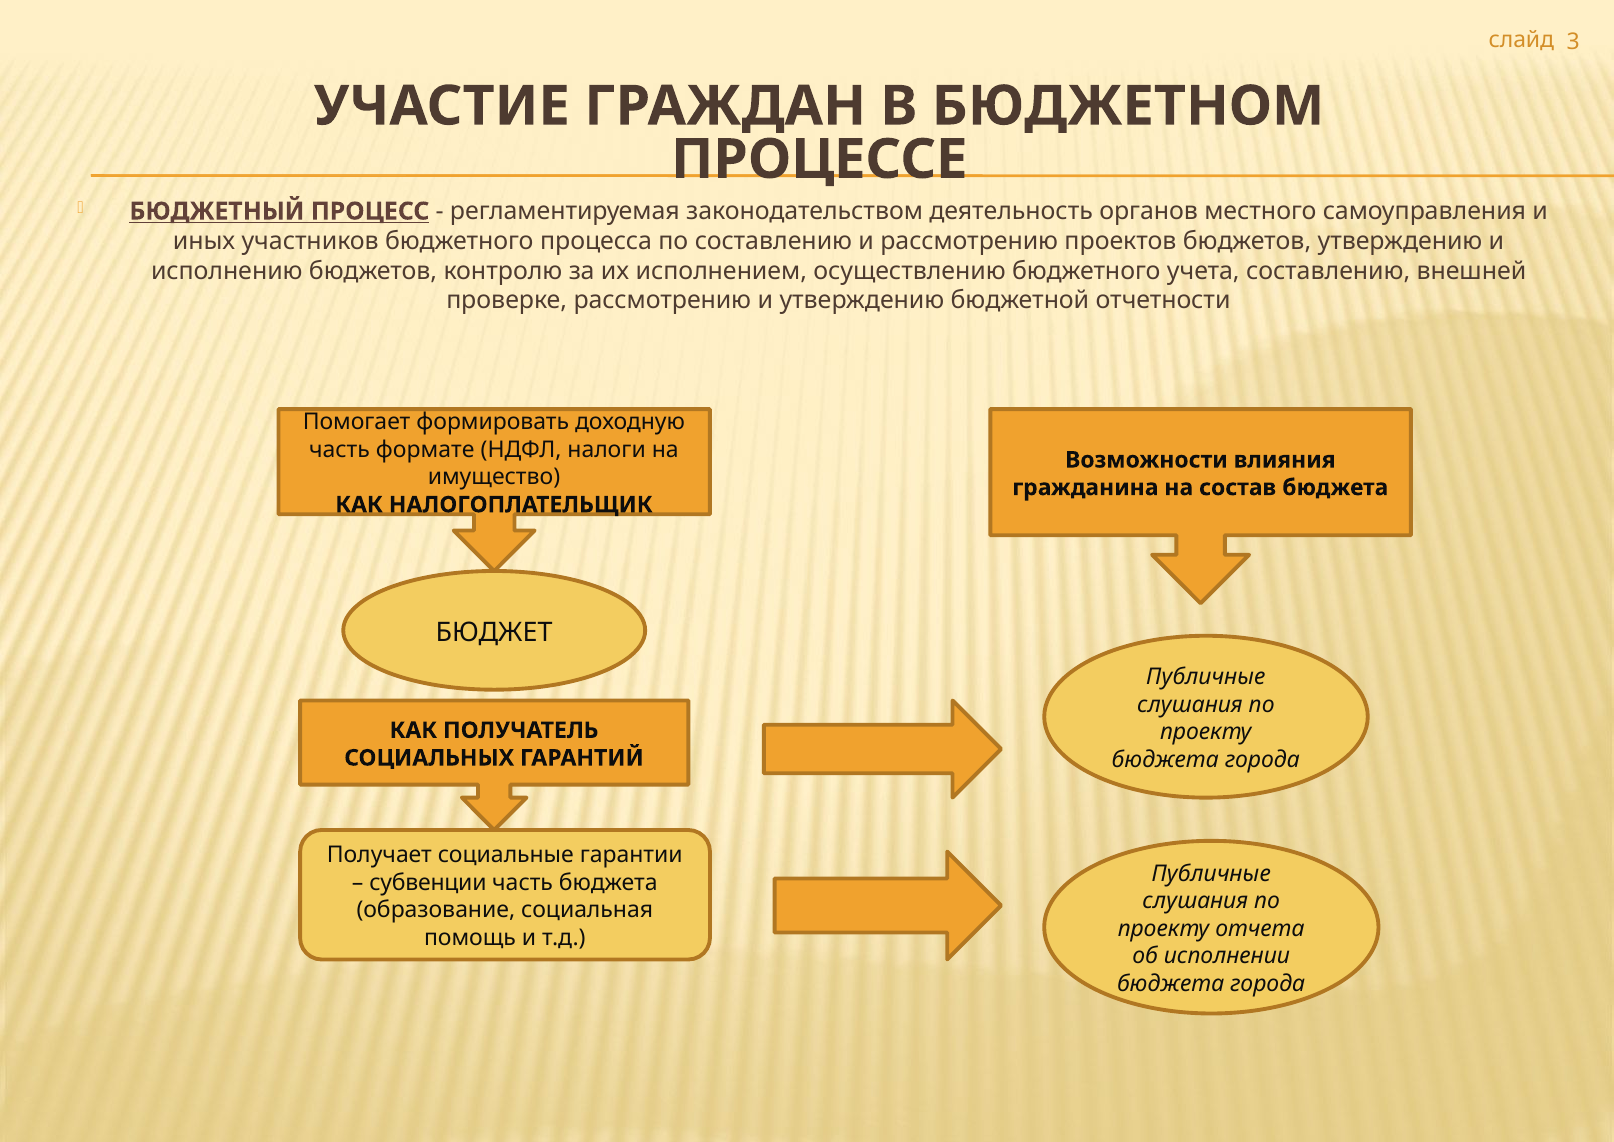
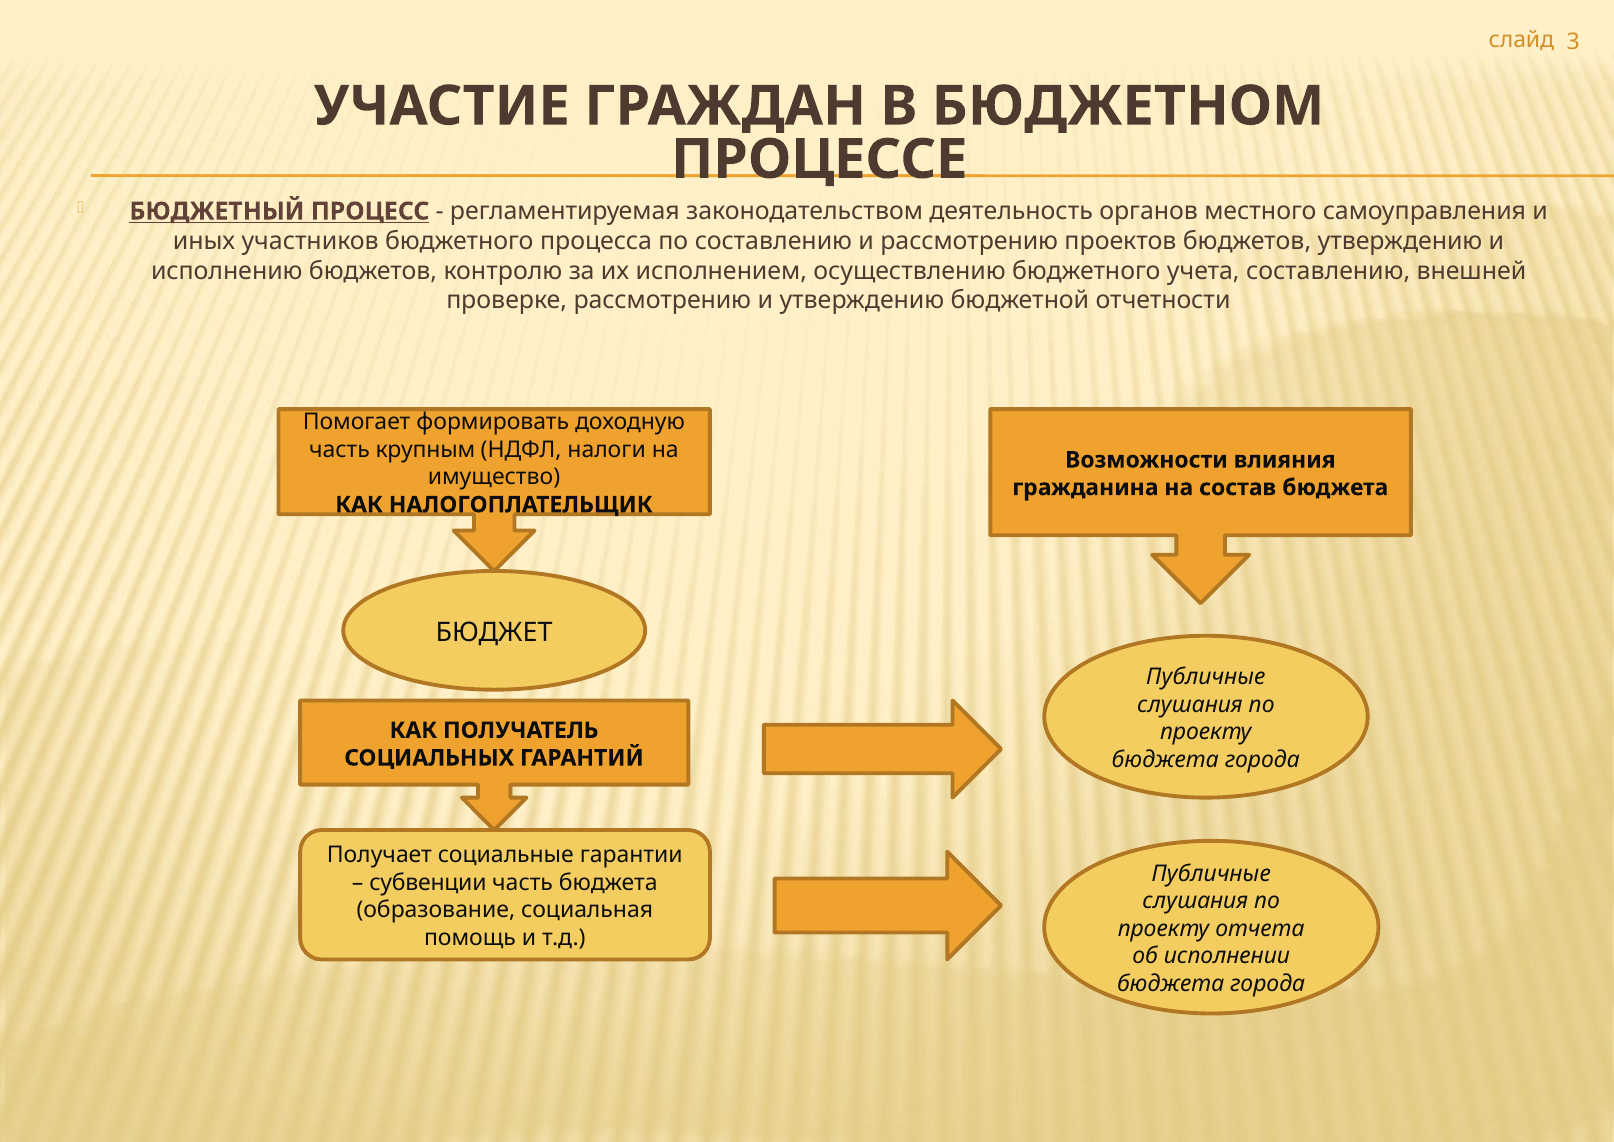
формате: формате -> крупным
